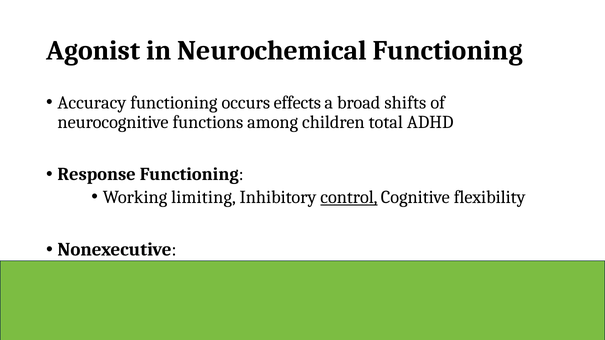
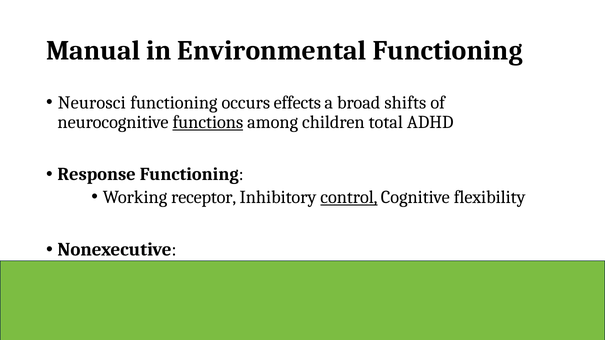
Agonist: Agonist -> Manual
Neurochemical: Neurochemical -> Environmental
Accuracy: Accuracy -> Neurosci
functions underline: none -> present
limiting: limiting -> receptor
